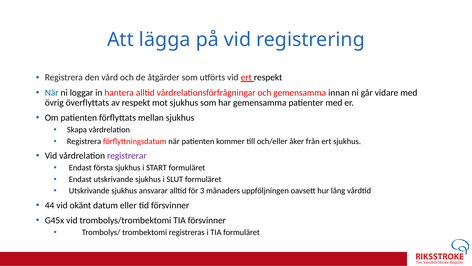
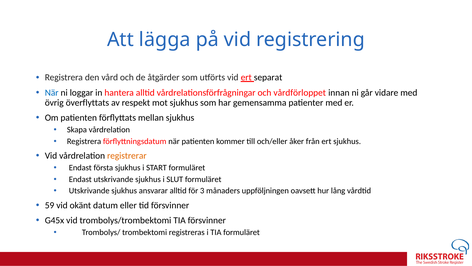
ert respekt: respekt -> separat
och gemensamma: gemensamma -> vårdförloppet
registrerar colour: purple -> orange
44: 44 -> 59
